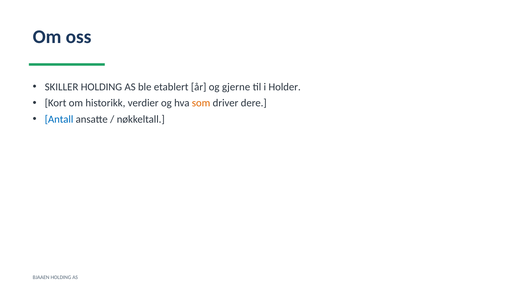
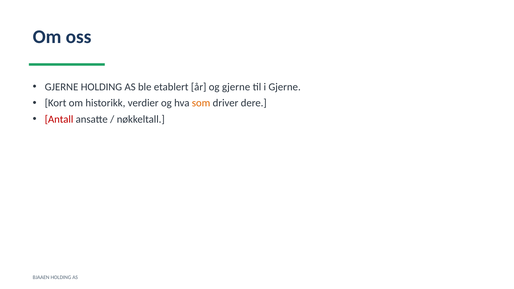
SKILLER at (62, 87): SKILLER -> GJERNE
i Holder: Holder -> Gjerne
Antall colour: blue -> red
